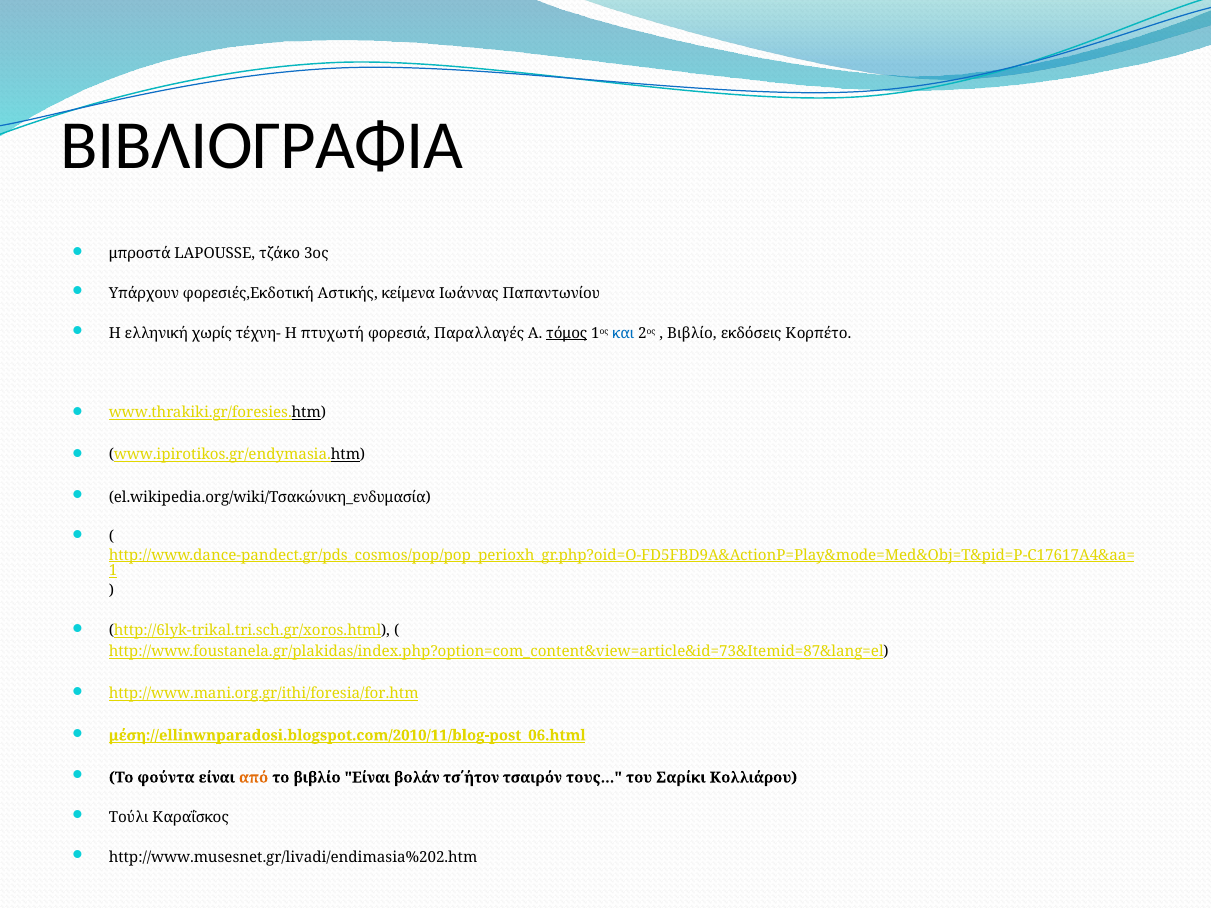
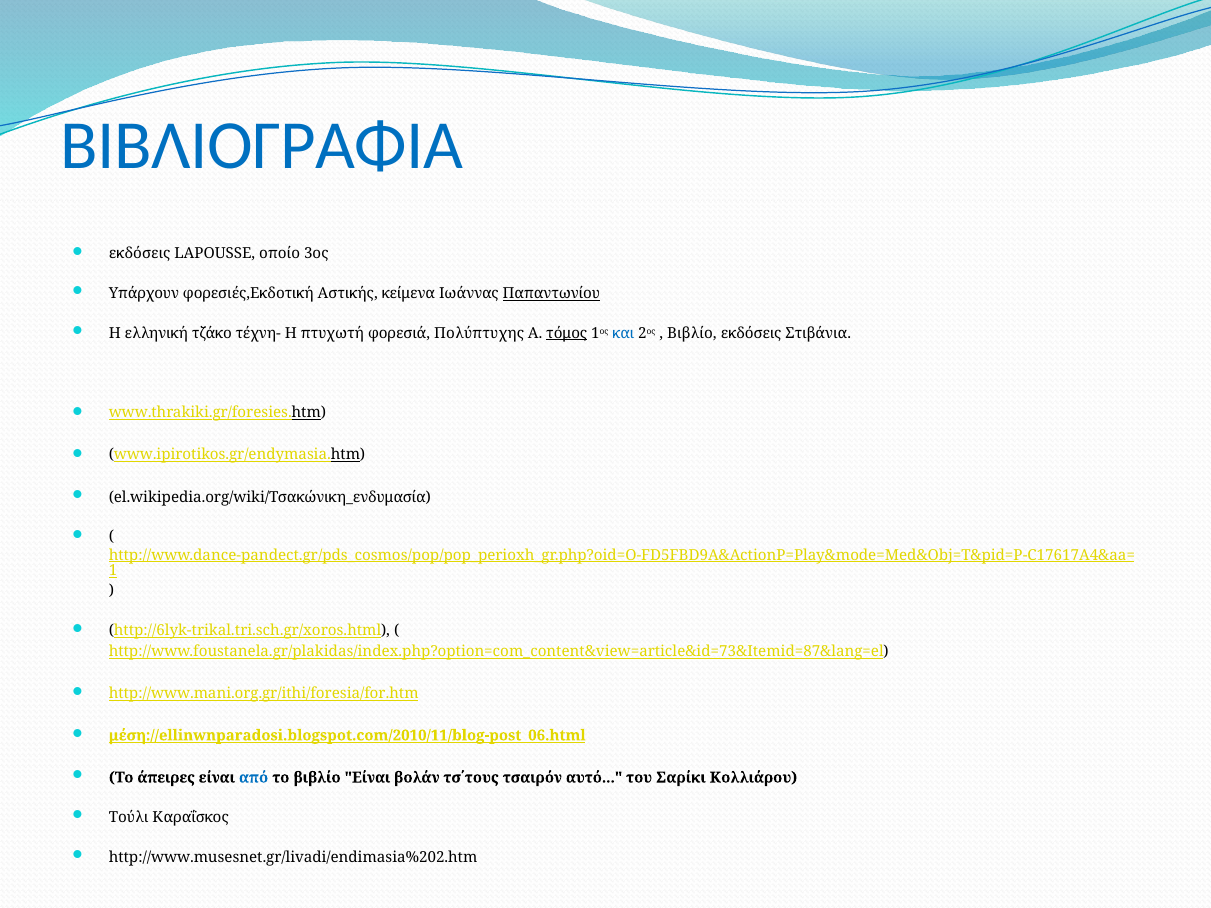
ΒΙΒΛΙΟΓΡΑΦΙΑ colour: black -> blue
μπροστά at (140, 254): μπροστά -> εκδόσεις
τζάκο: τζάκο -> οποίο
Παπαντωνίου underline: none -> present
χωρίς: χωρίς -> τζάκο
Παραλλαγές: Παραλλαγές -> Πολύπτυχης
Κορπέτο: Κορπέτο -> Στιβάνια
φούντα: φούντα -> άπειρες
από colour: orange -> blue
τσ΄ήτον: τσ΄ήτον -> τσ΄τους
τους: τους -> αυτό
